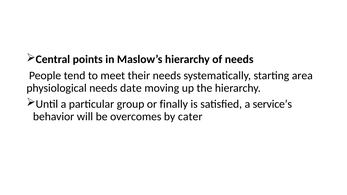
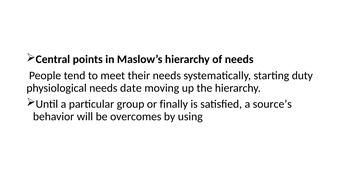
area: area -> duty
service’s: service’s -> source’s
cater: cater -> using
